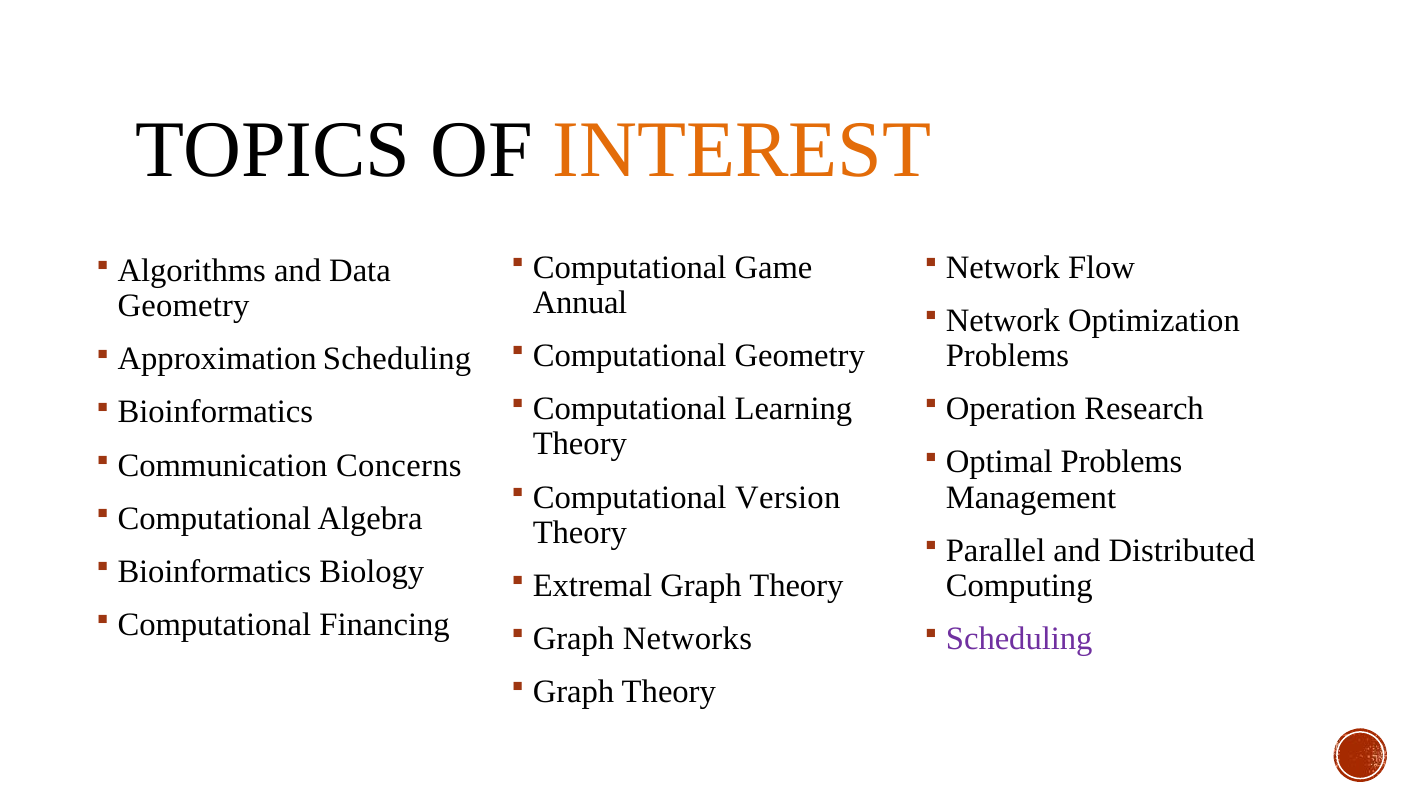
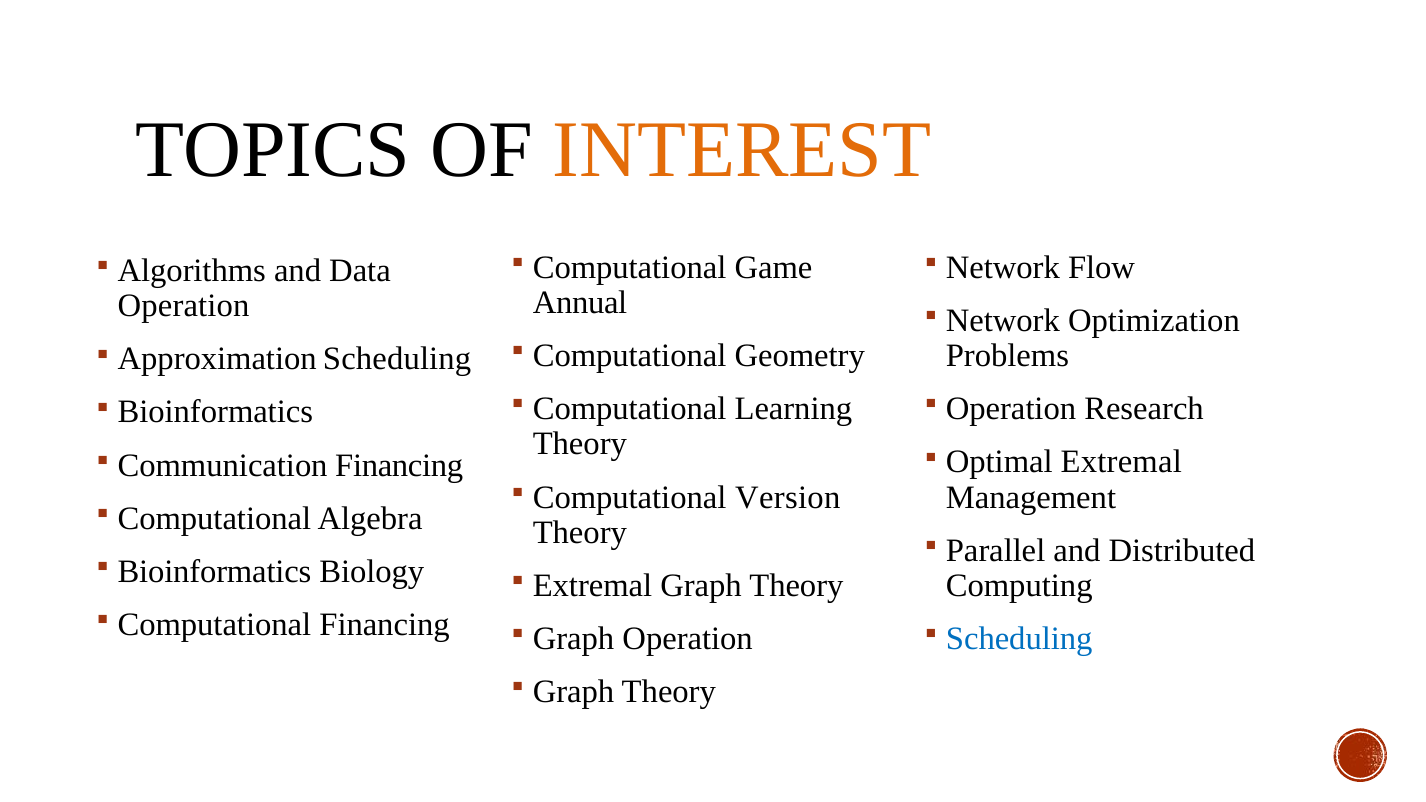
Geometry at (184, 306): Geometry -> Operation
Optimal Problems: Problems -> Extremal
Communication Concerns: Concerns -> Financing
Graph Networks: Networks -> Operation
Scheduling at (1019, 639) colour: purple -> blue
